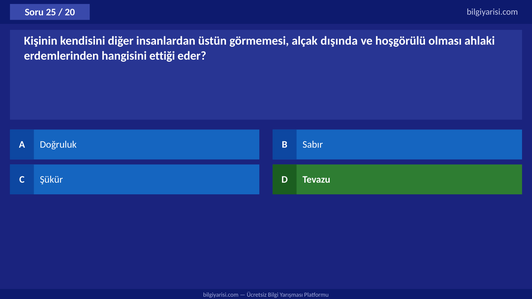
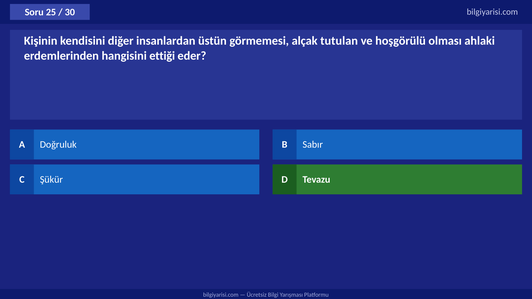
20: 20 -> 30
dışında: dışında -> tutulan
